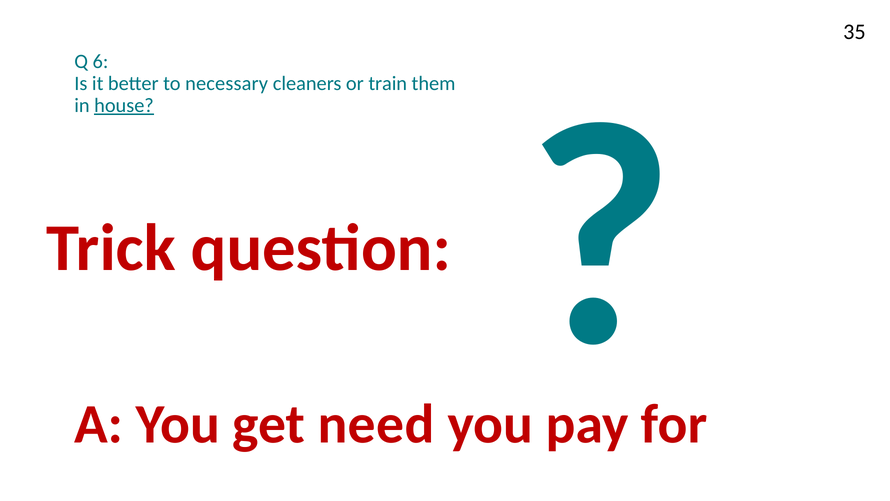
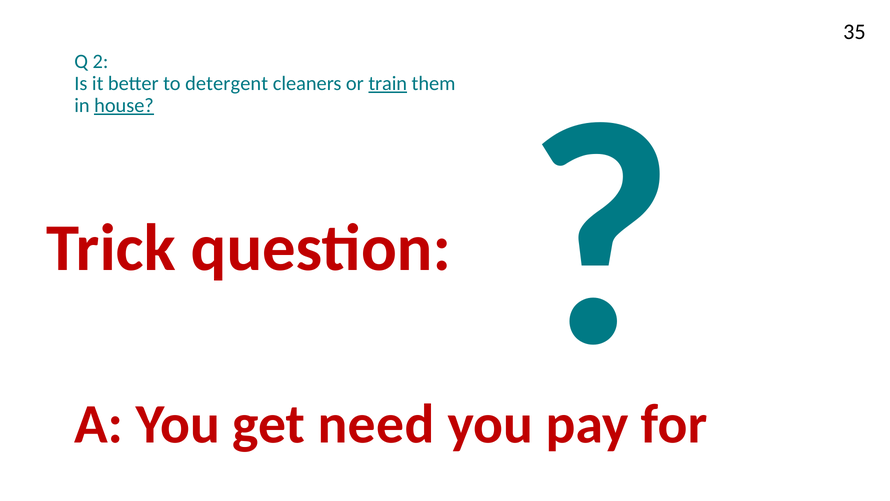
6: 6 -> 2
necessary: necessary -> detergent
train underline: none -> present
